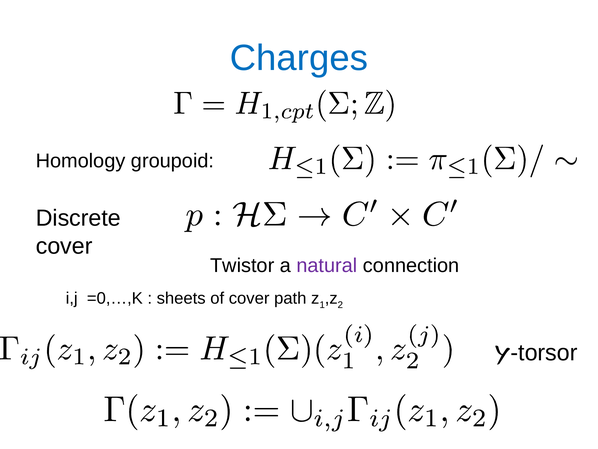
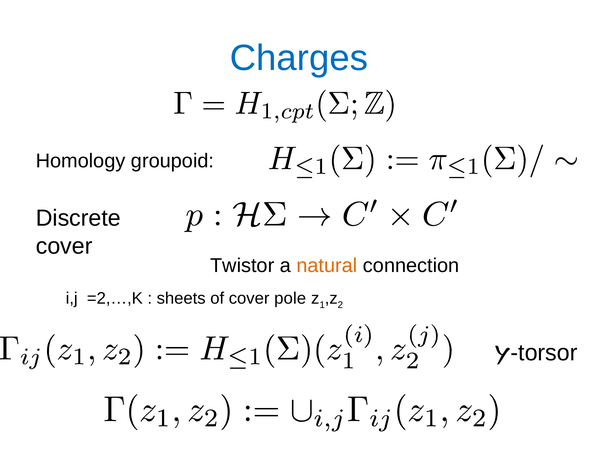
natural colour: purple -> orange
=0,…,K: =0,…,K -> =2,…,K
path: path -> pole
